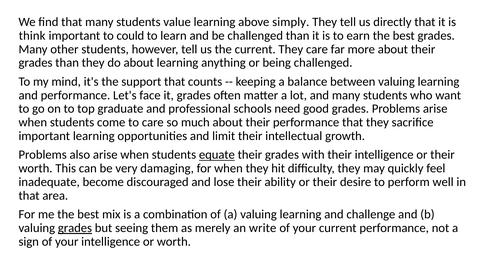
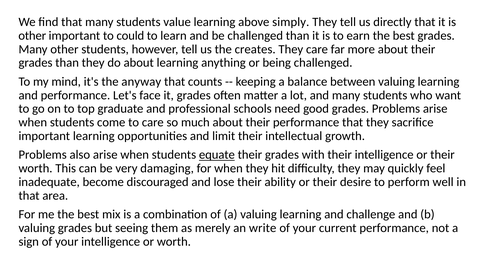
think at (32, 36): think -> other
the current: current -> creates
support: support -> anyway
grades at (75, 228) underline: present -> none
